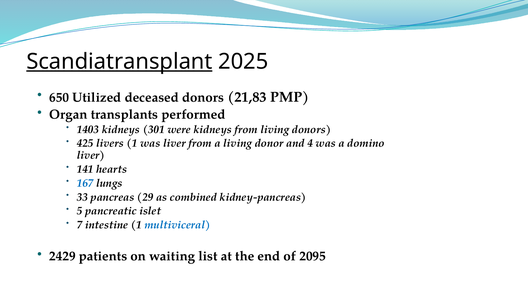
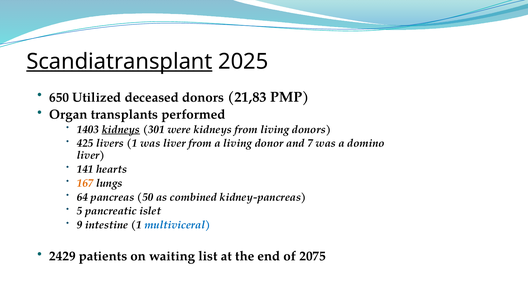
kidneys at (121, 129) underline: none -> present
4: 4 -> 7
167 colour: blue -> orange
33: 33 -> 64
29: 29 -> 50
7: 7 -> 9
2095: 2095 -> 2075
